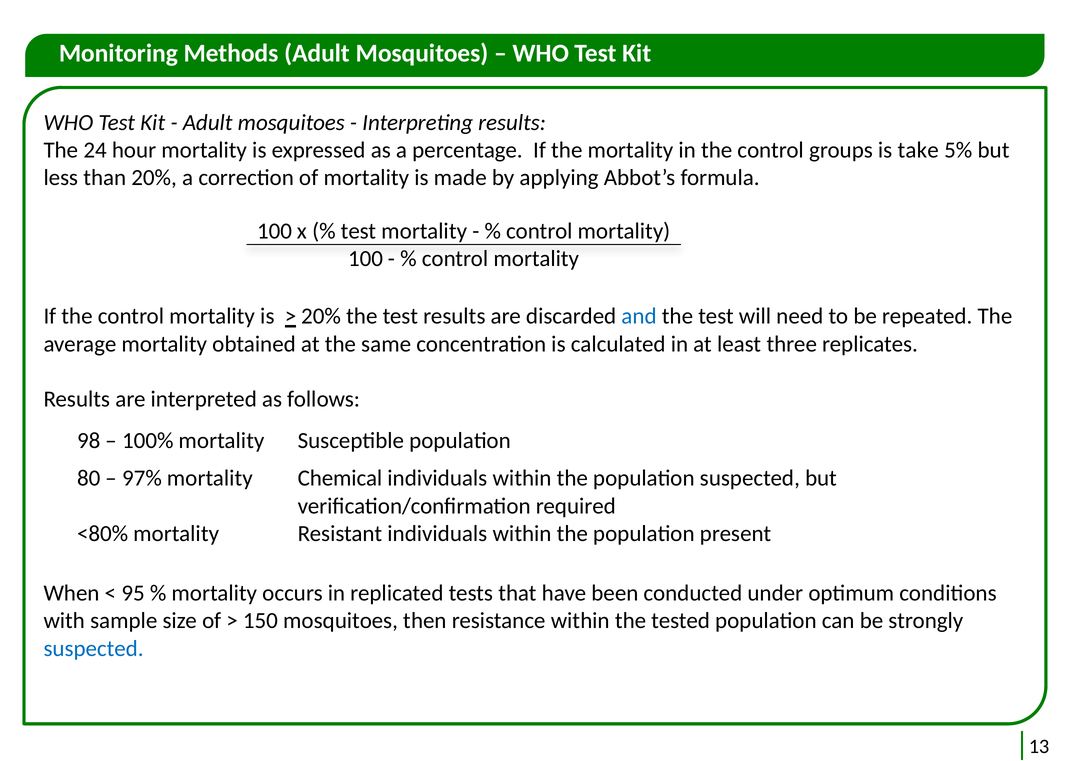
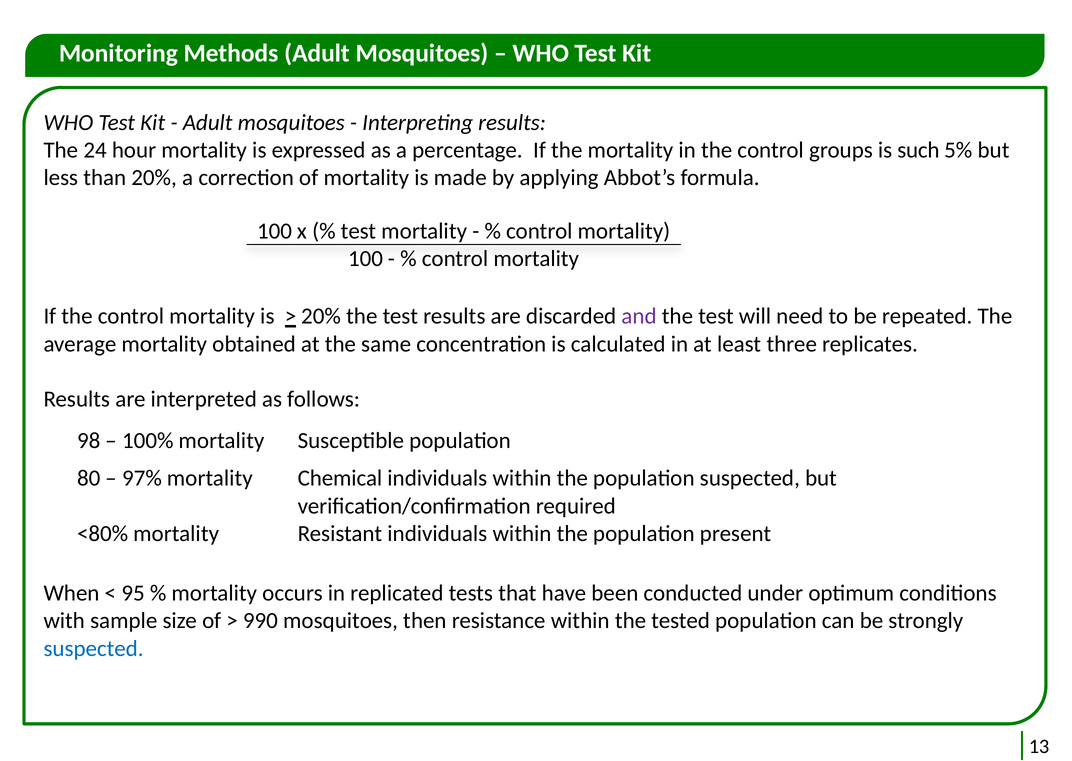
take: take -> such
and colour: blue -> purple
150: 150 -> 990
